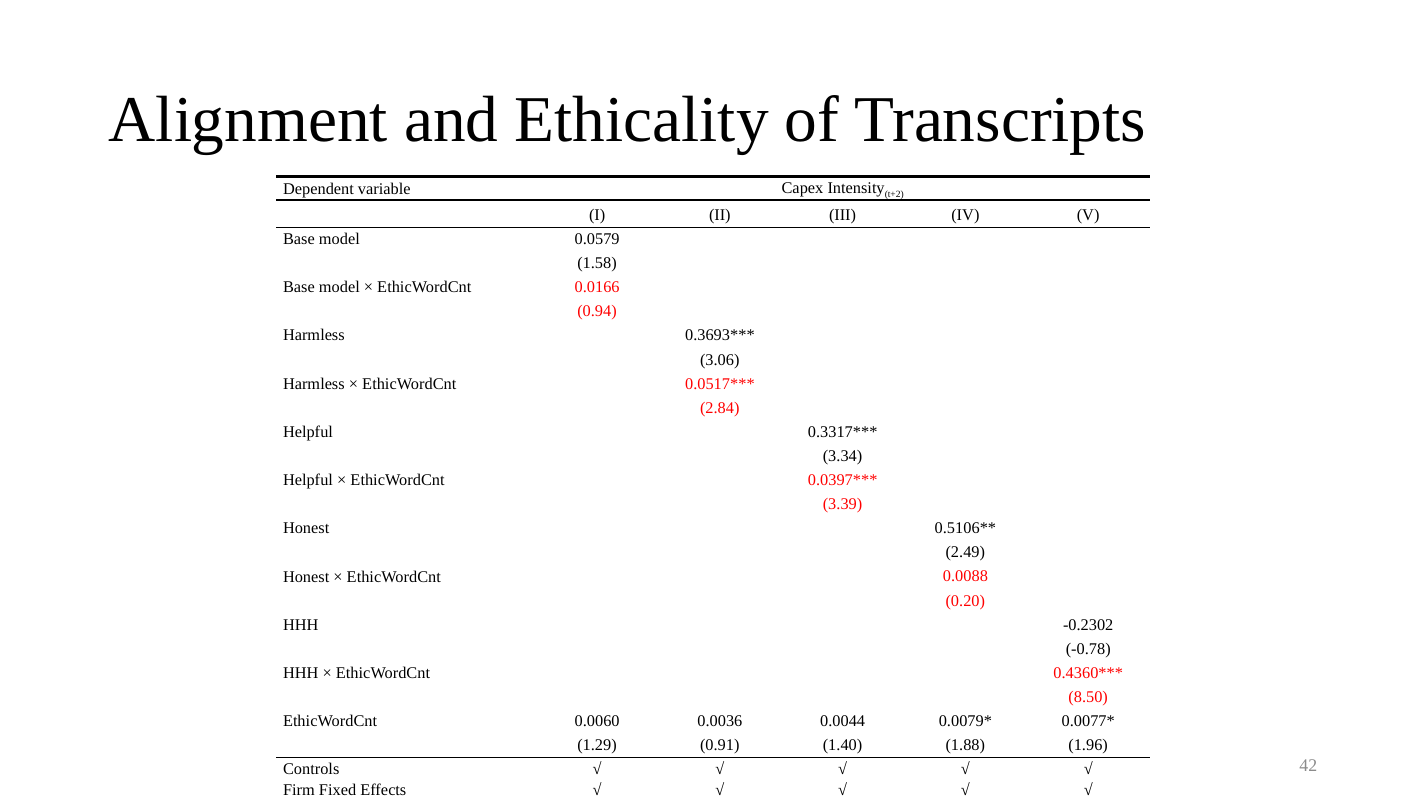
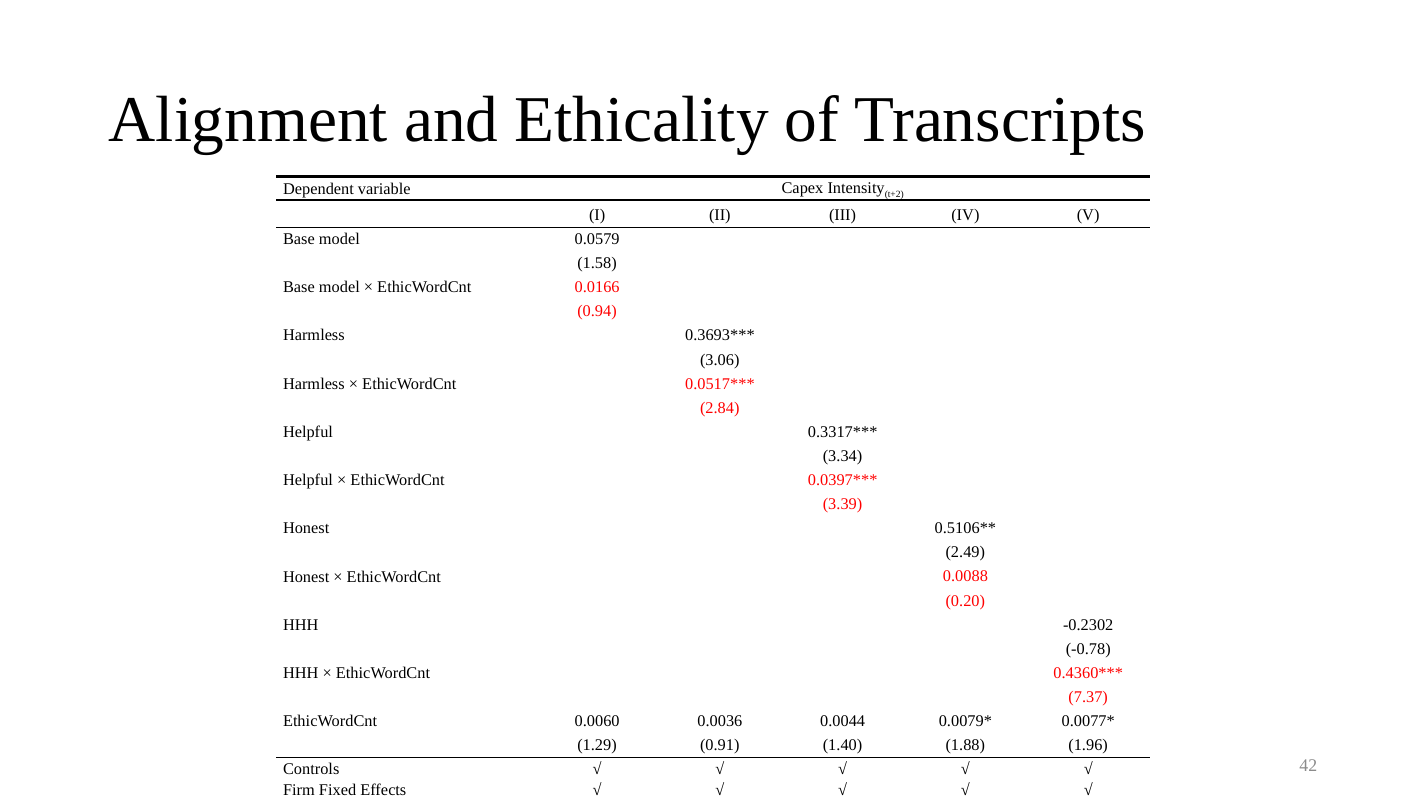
8.50: 8.50 -> 7.37
